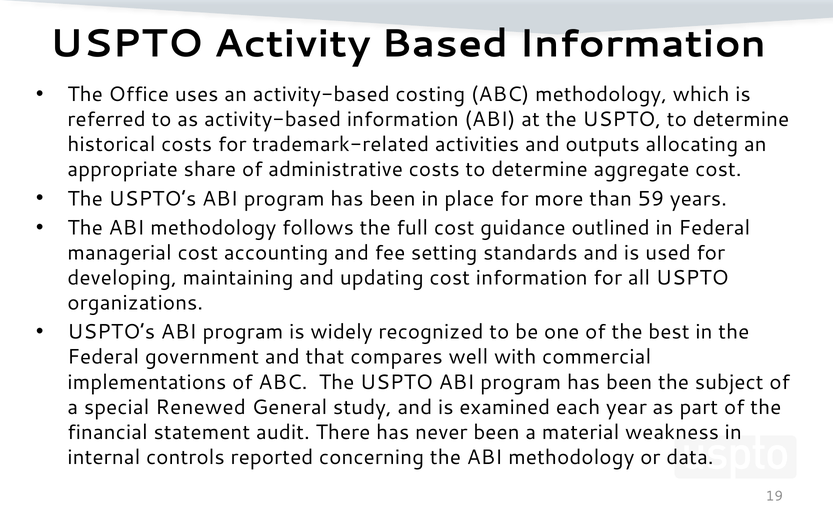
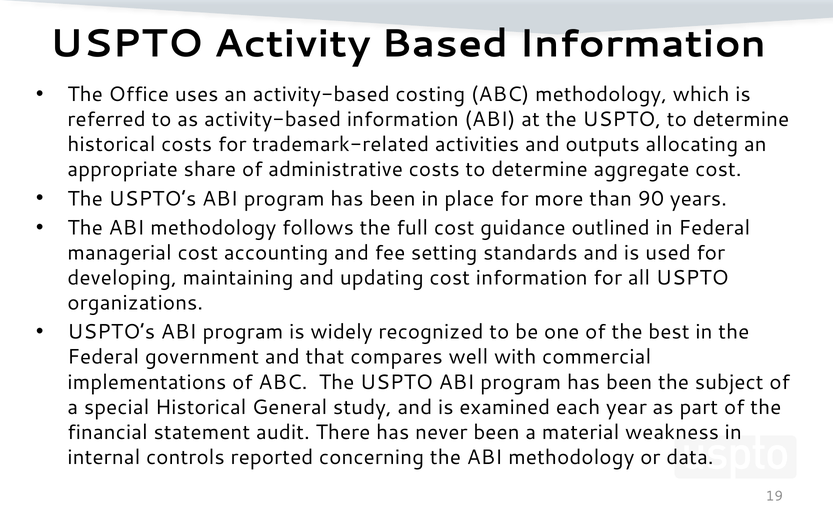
59: 59 -> 90
special Renewed: Renewed -> Historical
